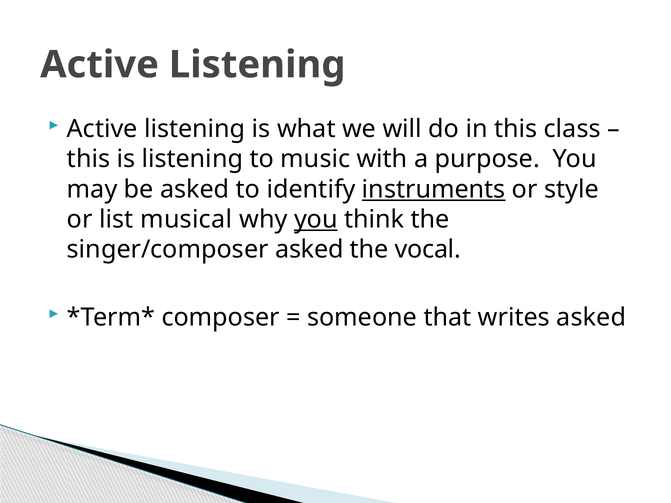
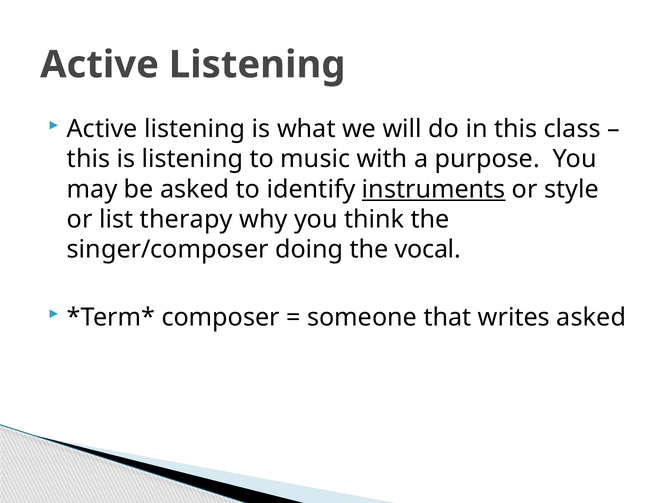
musical: musical -> therapy
you at (316, 220) underline: present -> none
singer/composer asked: asked -> doing
